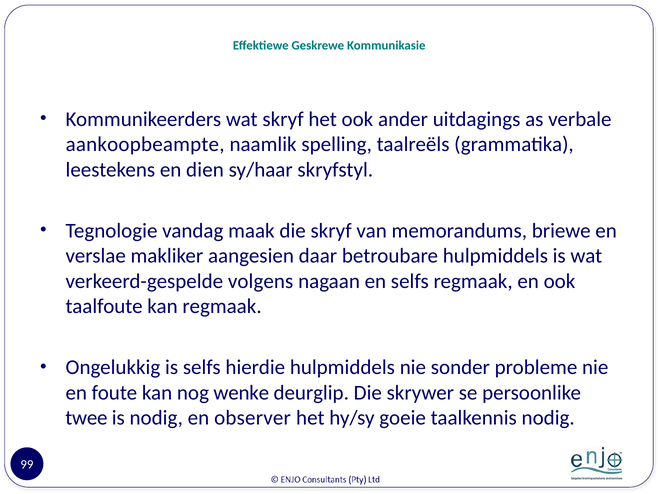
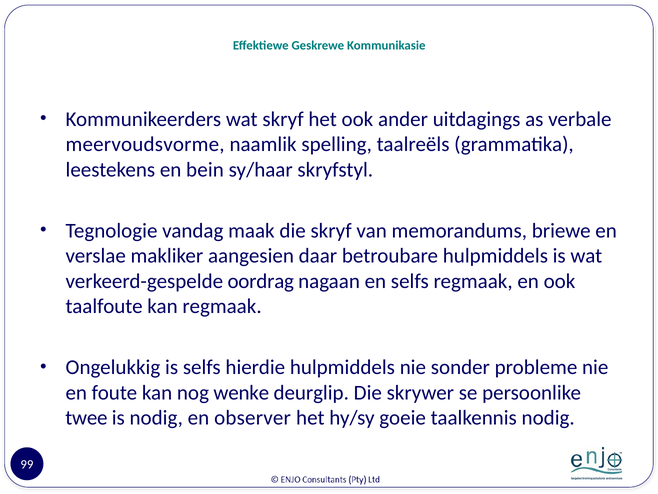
aankoopbeampte: aankoopbeampte -> meervoudsvorme
dien: dien -> bein
volgens: volgens -> oordrag
